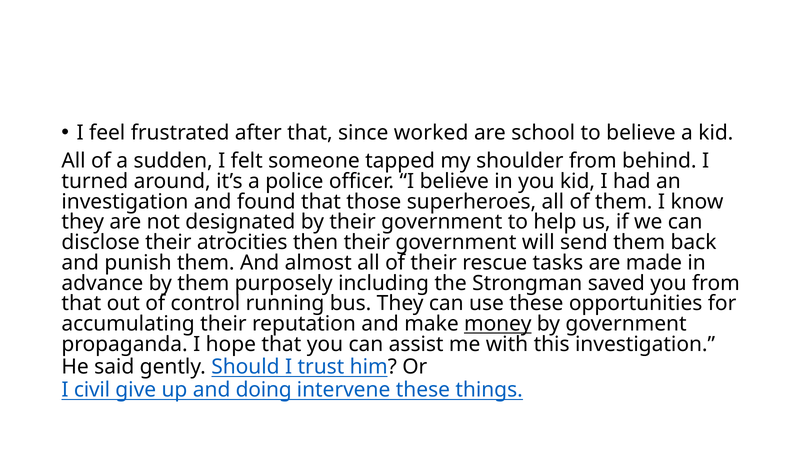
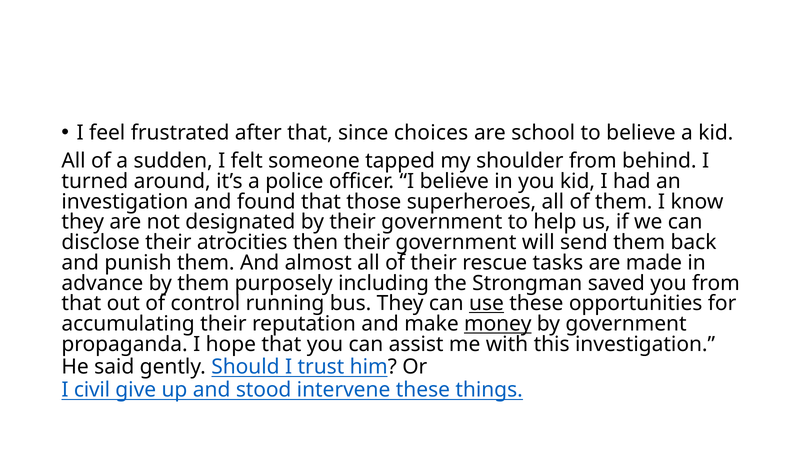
worked: worked -> choices
use underline: none -> present
doing: doing -> stood
